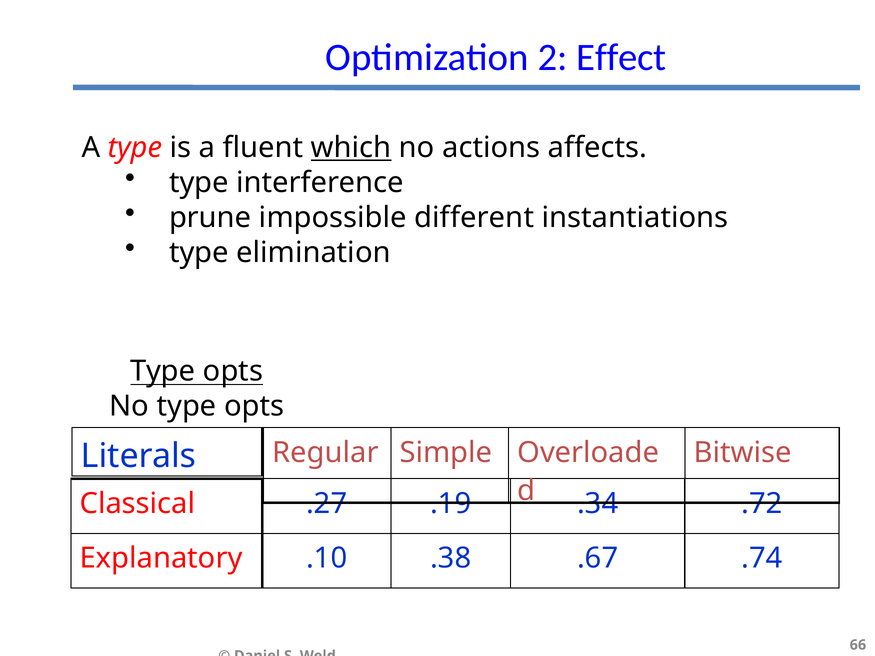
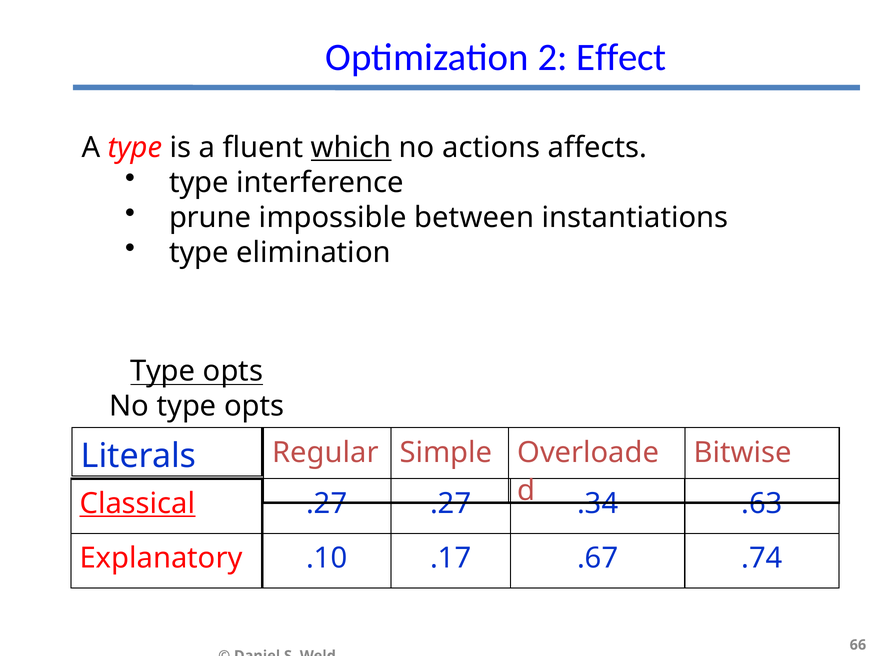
different: different -> between
Classical underline: none -> present
.27 .19: .19 -> .27
.72: .72 -> .63
.38: .38 -> .17
